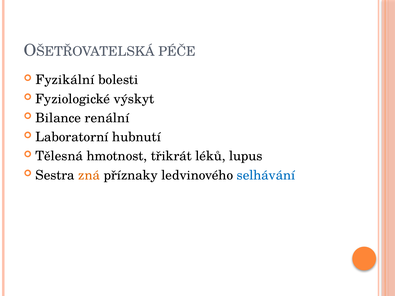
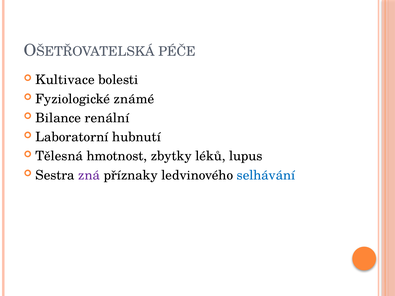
Fyzikální: Fyzikální -> Kultivace
výskyt: výskyt -> známé
třikrát: třikrát -> zbytky
zná colour: orange -> purple
